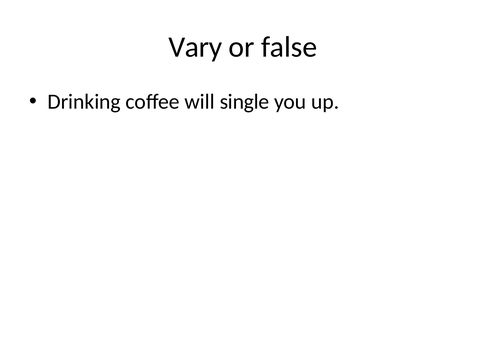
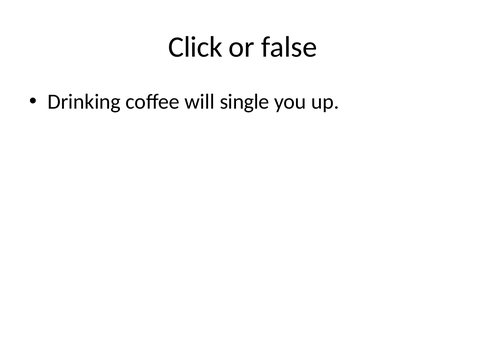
Vary: Vary -> Click
